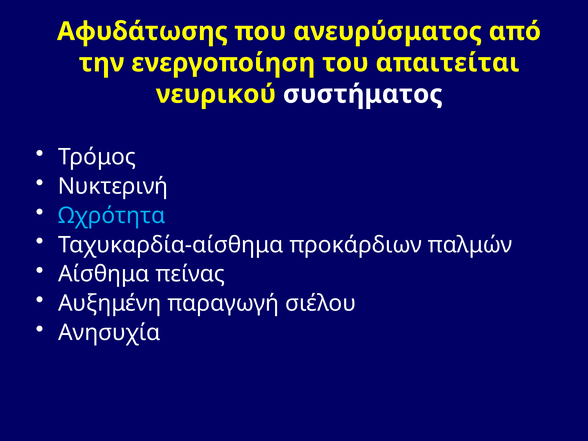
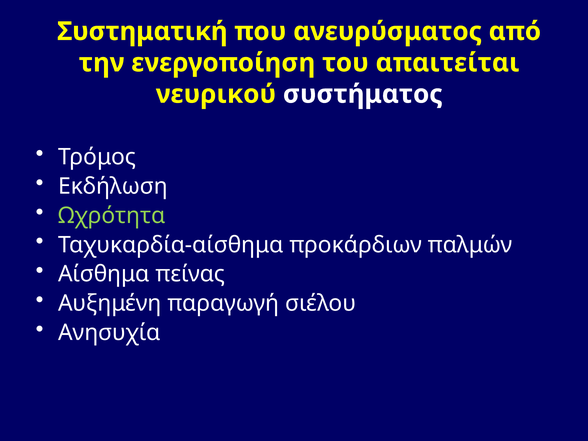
Αφυδάτωσης: Αφυδάτωσης -> Συστηματική
Νυκτερινή: Νυκτερινή -> Εκδήλωση
Ωχρότητα colour: light blue -> light green
